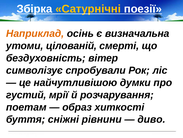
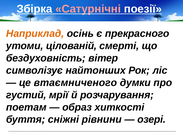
Сатурнічні colour: yellow -> pink
визначальна: визначальна -> прекрасного
спробували: спробували -> найтонших
найчутливішою: найчутливішою -> втаємниченого
диво: диво -> озері
